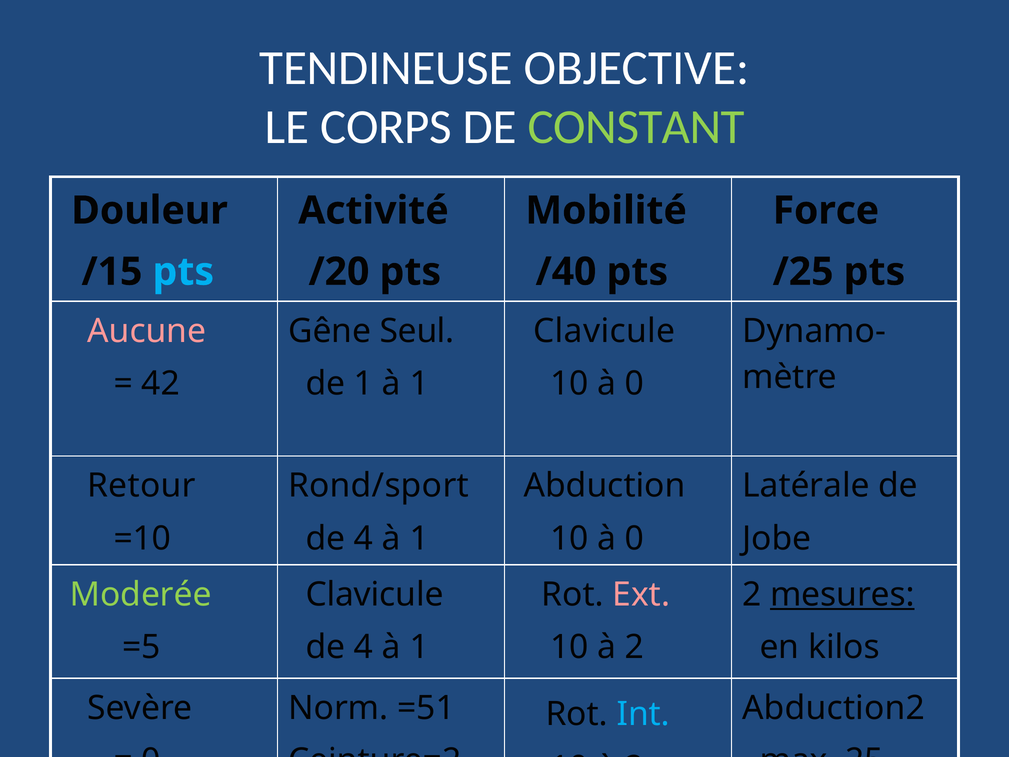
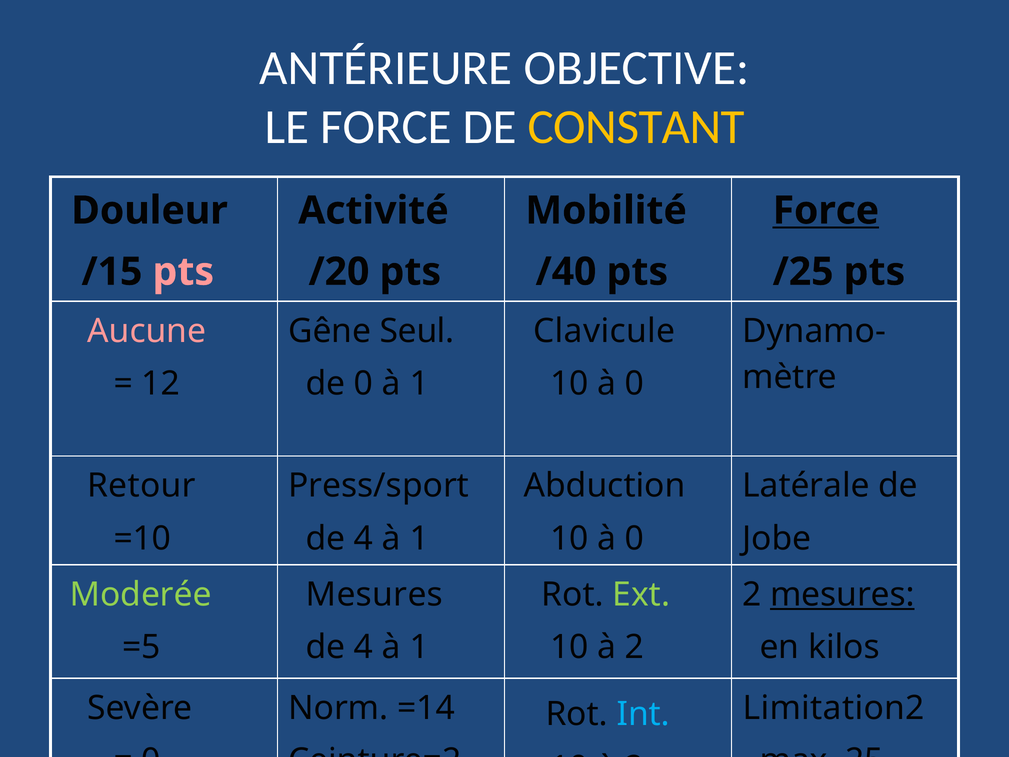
TENDINEUSE: TENDINEUSE -> ANTÉRIEURE
LE CORPS: CORPS -> FORCE
CONSTANT colour: light green -> yellow
Force at (826, 211) underline: none -> present
pts at (183, 272) colour: light blue -> pink
42: 42 -> 12
de 1: 1 -> 0
Rond/sport: Rond/sport -> Press/sport
Clavicule at (375, 594): Clavicule -> Mesures
Ext colour: pink -> light green
=51: =51 -> =14
Abduction2: Abduction2 -> Limitation2
